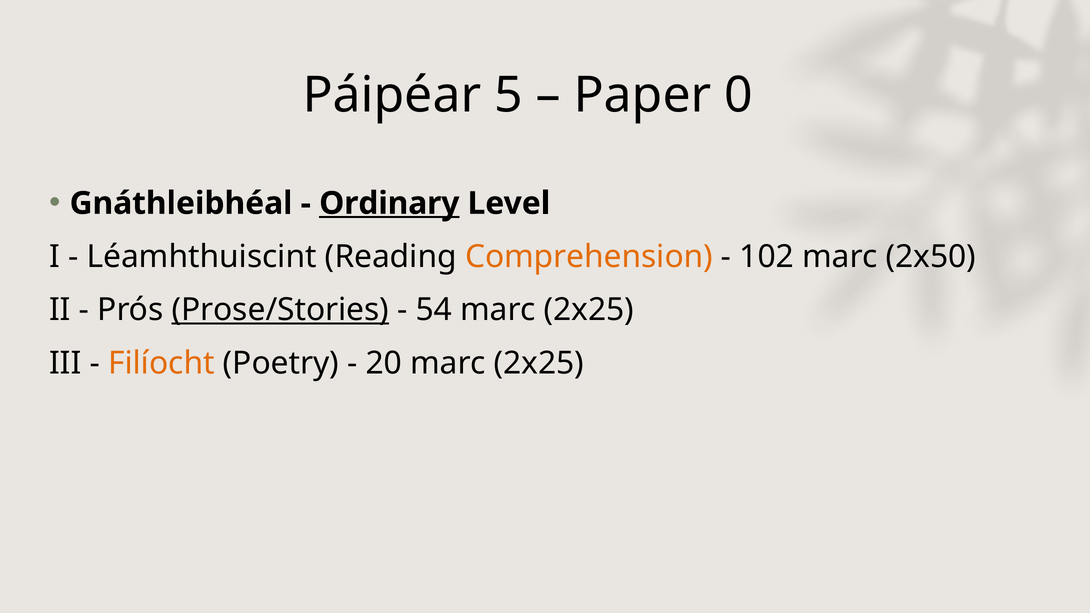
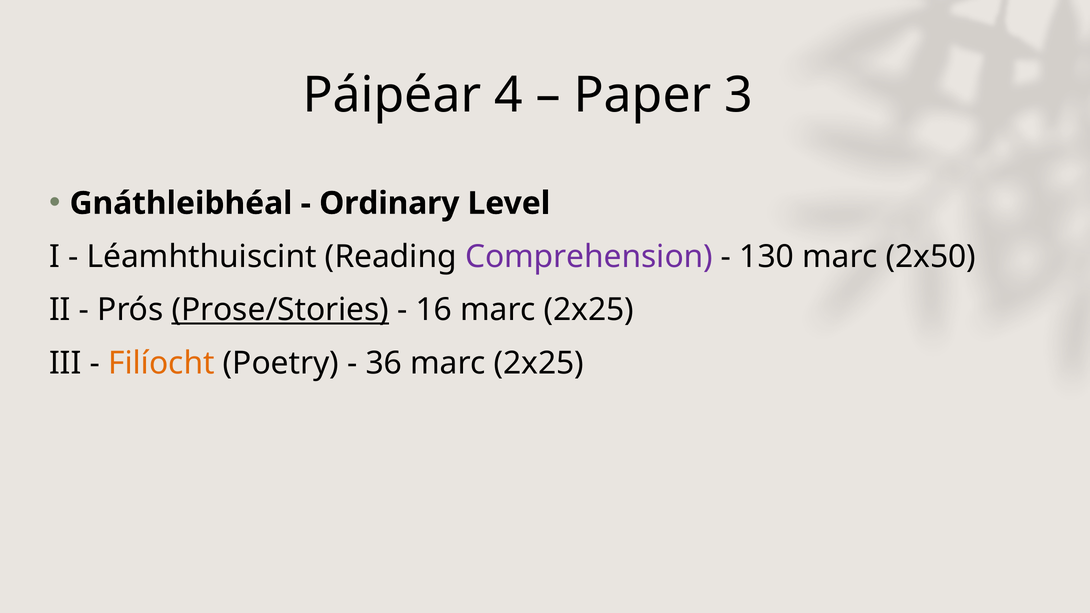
5: 5 -> 4
0: 0 -> 3
Ordinary underline: present -> none
Comprehension colour: orange -> purple
102: 102 -> 130
54: 54 -> 16
20: 20 -> 36
